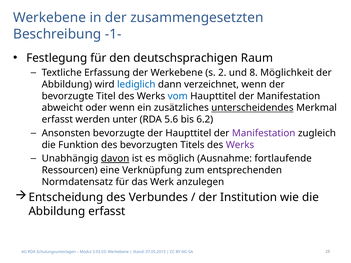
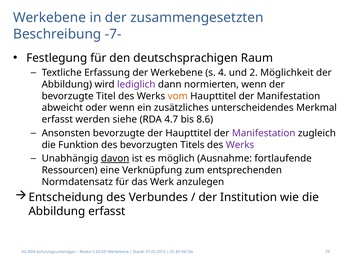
-1-: -1- -> -7-
2: 2 -> 4
8: 8 -> 2
lediglich colour: blue -> purple
verzeichnet: verzeichnet -> normierten
vom colour: blue -> orange
unterscheidendes underline: present -> none
unter: unter -> siehe
5.6: 5.6 -> 4.7
6.2: 6.2 -> 8.6
